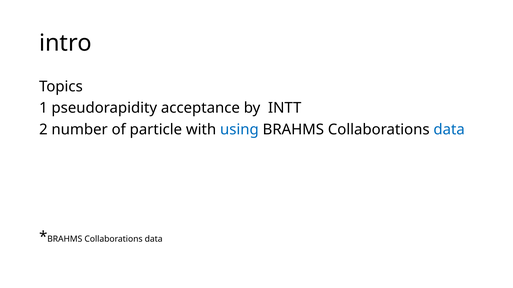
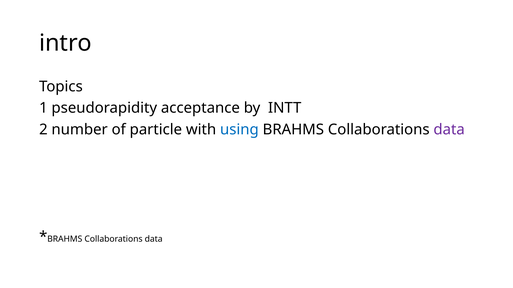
data at (449, 130) colour: blue -> purple
